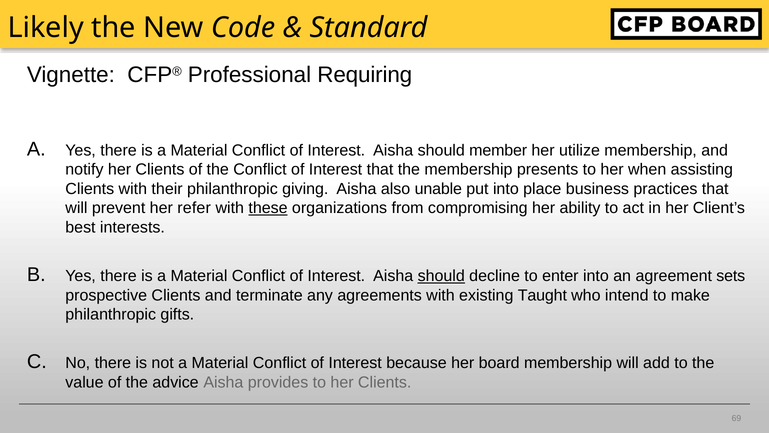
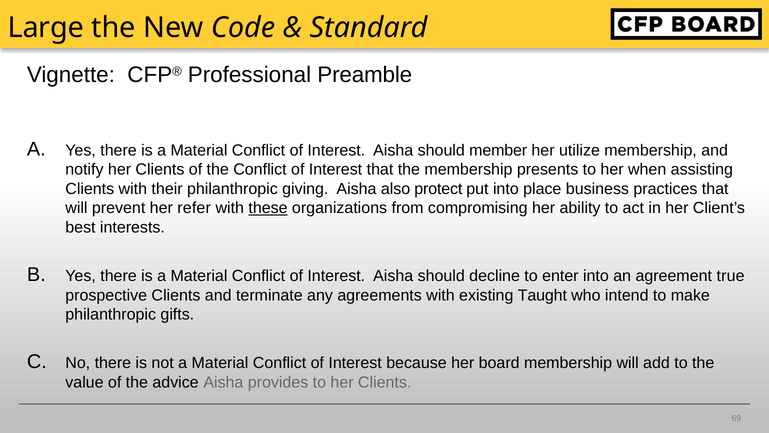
Likely: Likely -> Large
Requiring: Requiring -> Preamble
unable: unable -> protect
should at (441, 276) underline: present -> none
sets: sets -> true
